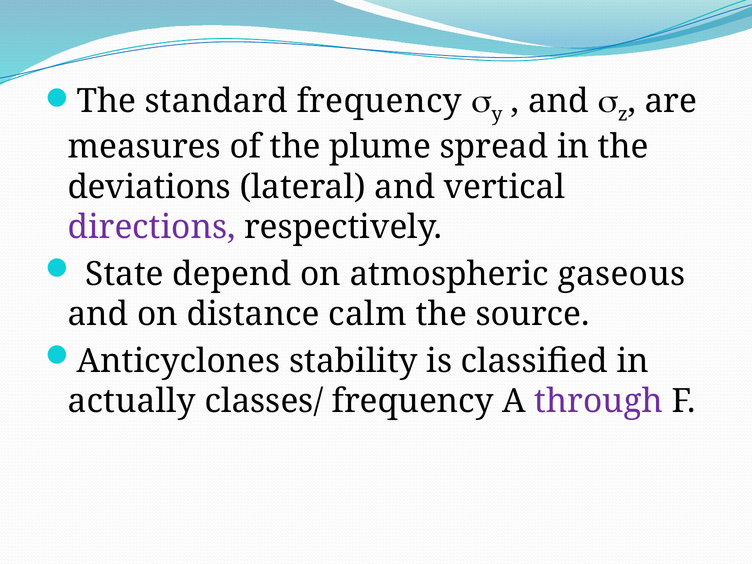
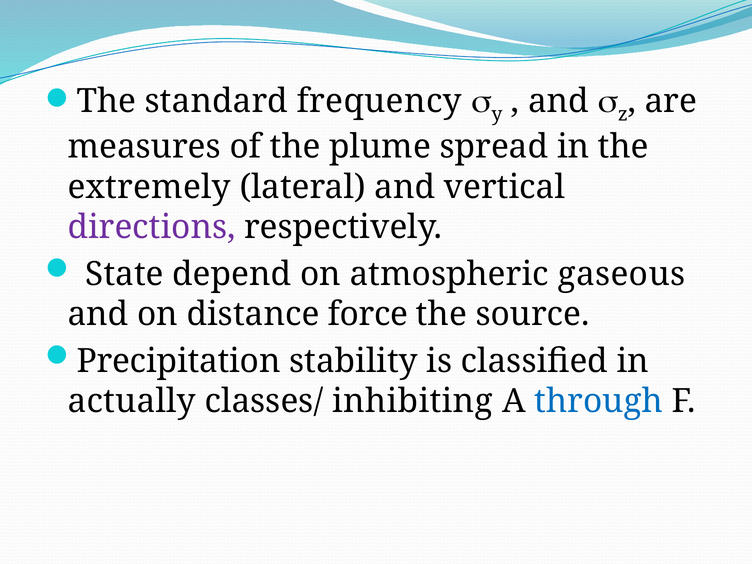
deviations: deviations -> extremely
calm: calm -> force
Anticyclones: Anticyclones -> Precipitation
classes/ frequency: frequency -> inhibiting
through colour: purple -> blue
